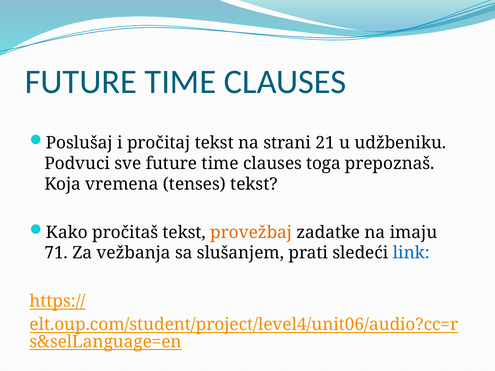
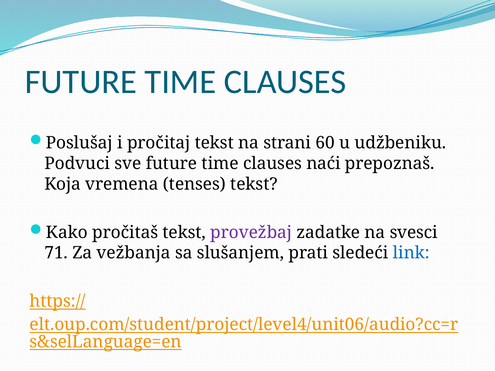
21: 21 -> 60
toga: toga -> naći
provežbaj colour: orange -> purple
imaju: imaju -> svesci
